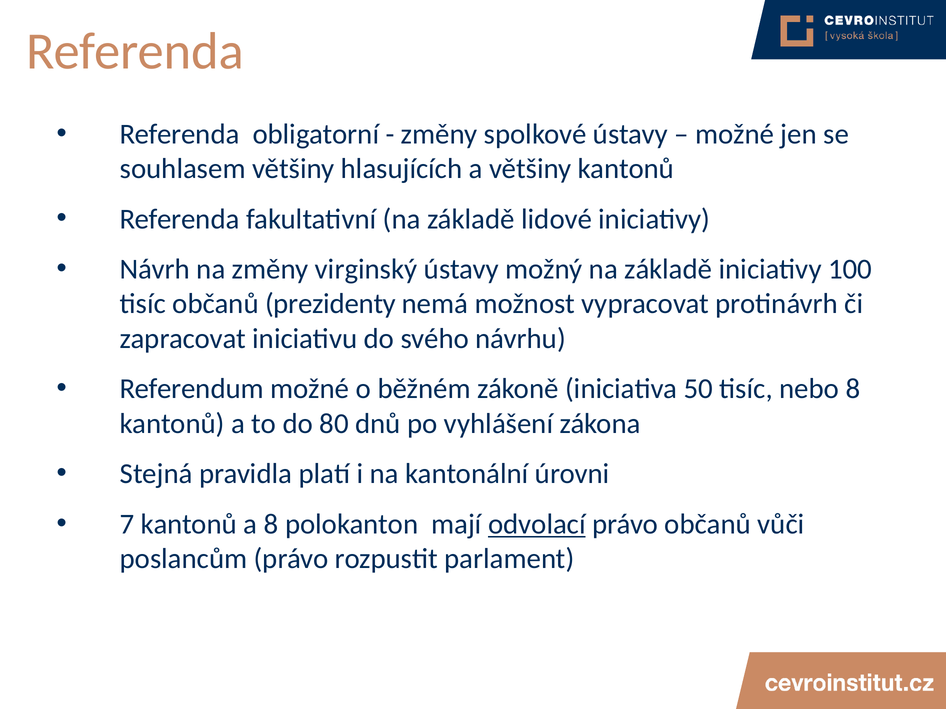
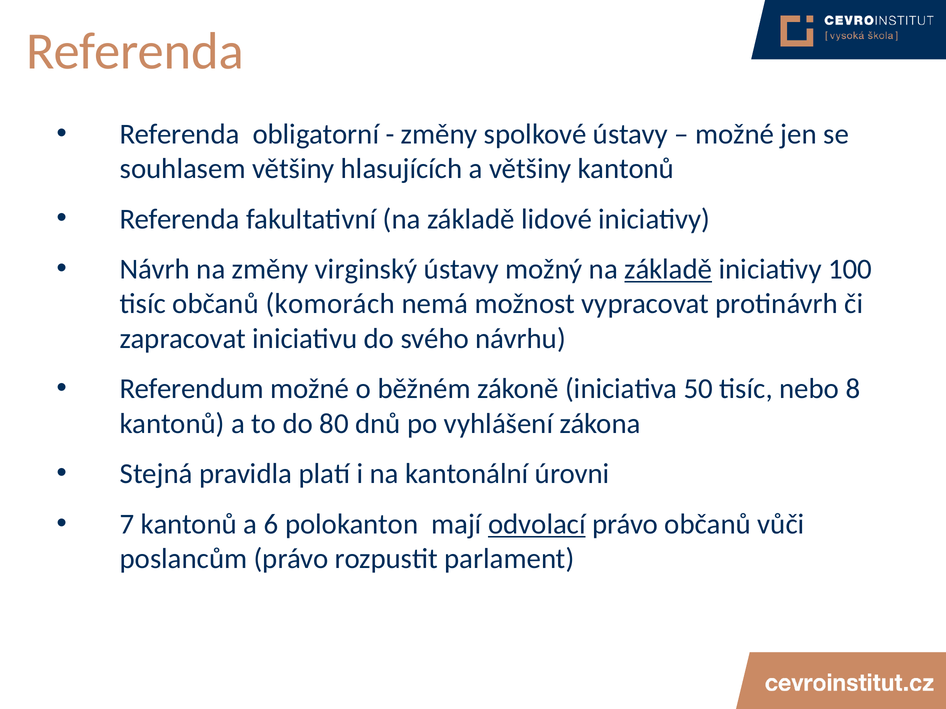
základě at (668, 270) underline: none -> present
prezidenty: prezidenty -> komorách
a 8: 8 -> 6
